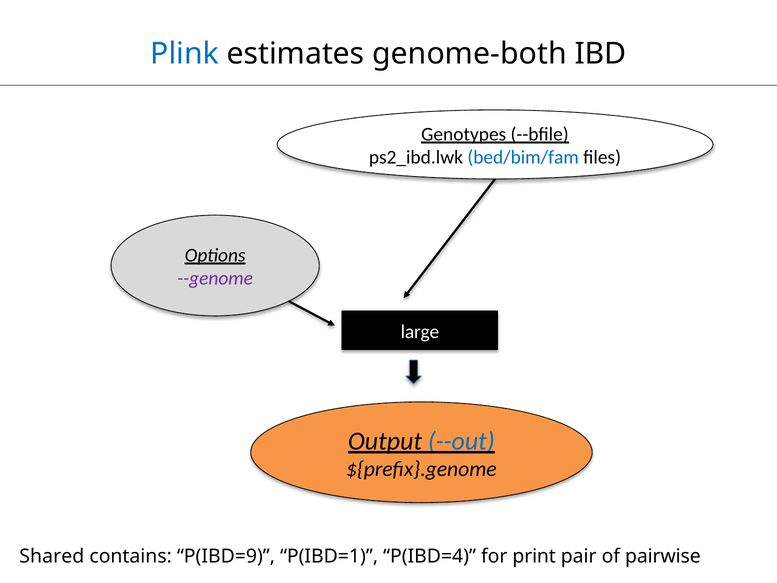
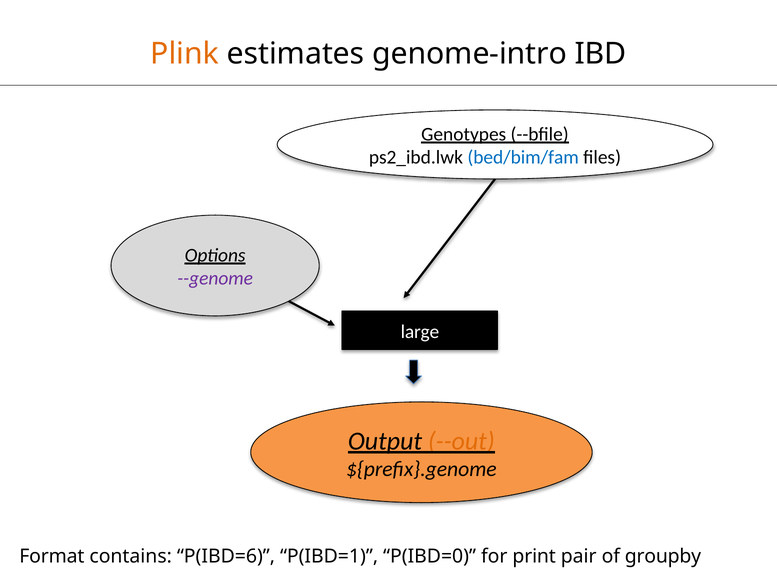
Plink colour: blue -> orange
genome-both: genome-both -> genome-intro
--out colour: blue -> orange
Shared: Shared -> Format
P(IBD=9: P(IBD=9 -> P(IBD=6
P(IBD=4: P(IBD=4 -> P(IBD=0
pairwise: pairwise -> groupby
